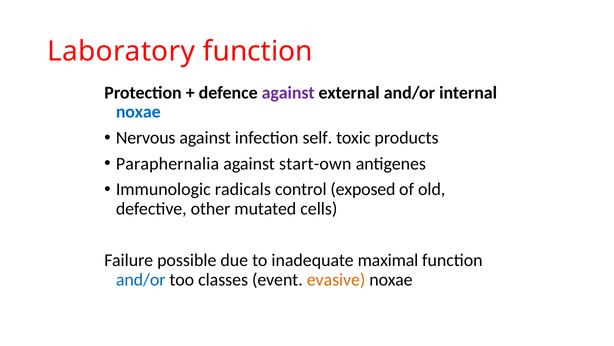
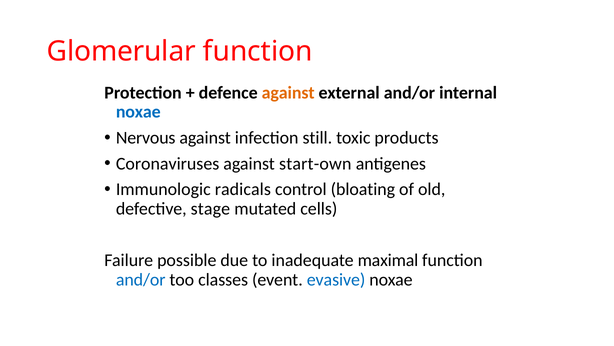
Laboratory: Laboratory -> Glomerular
against at (288, 92) colour: purple -> orange
self: self -> still
Paraphernalia: Paraphernalia -> Coronaviruses
exposed: exposed -> bloating
other: other -> stage
evasive colour: orange -> blue
